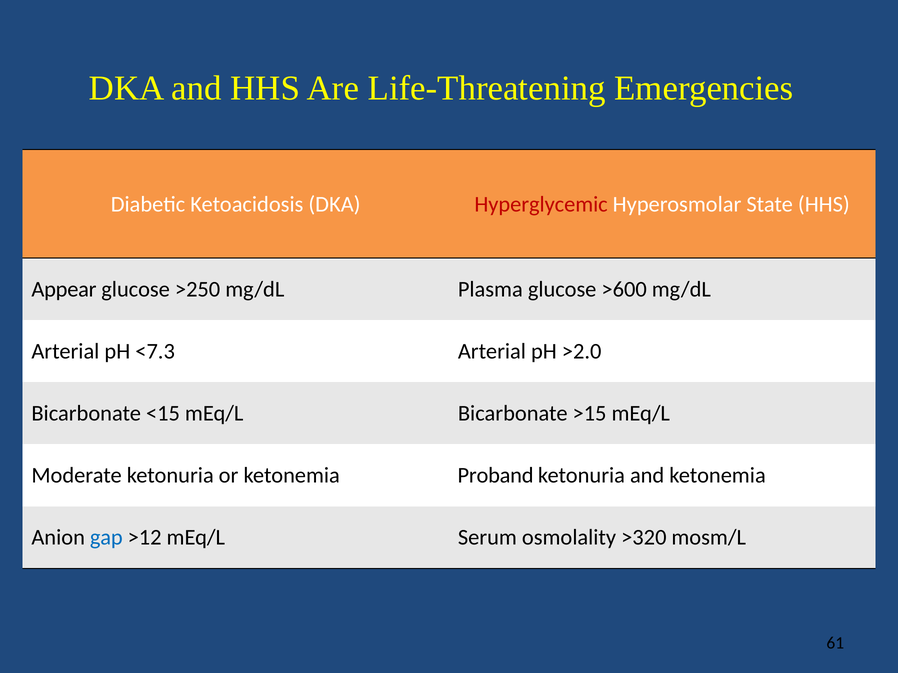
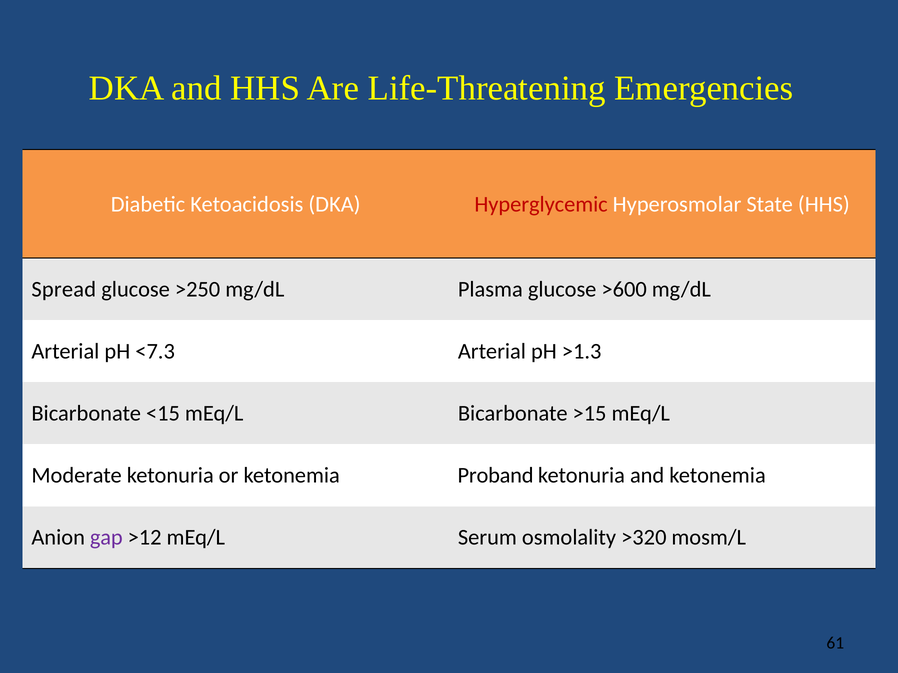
Appear: Appear -> Spread
>2.0: >2.0 -> >1.3
gap colour: blue -> purple
